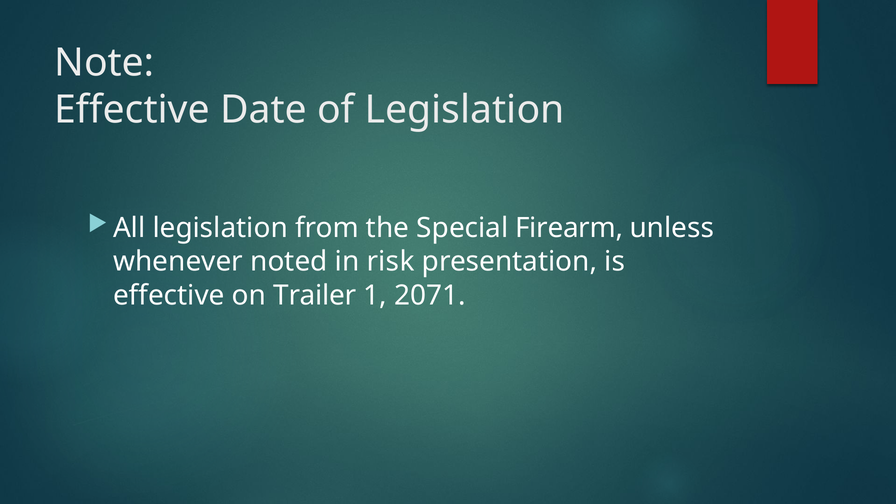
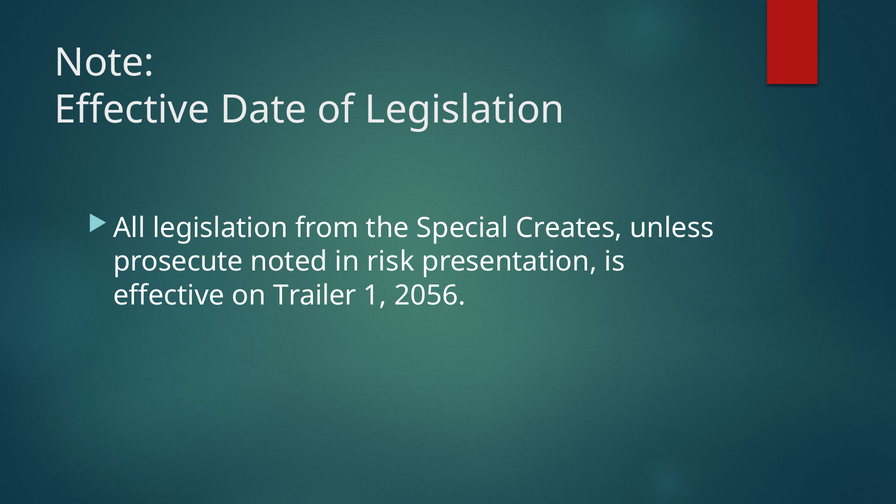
Firearm: Firearm -> Creates
whenever: whenever -> prosecute
2071: 2071 -> 2056
